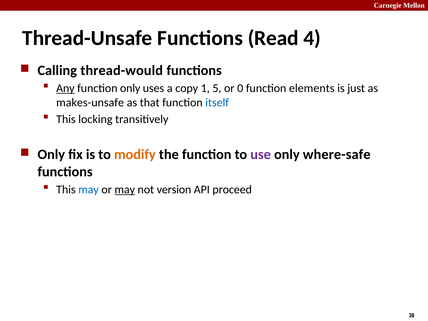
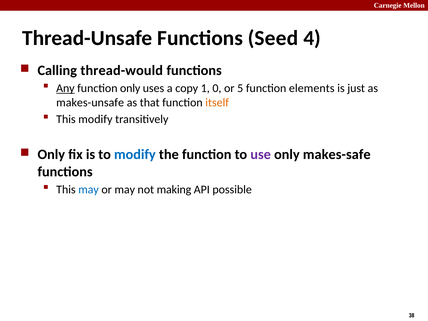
Read: Read -> Seed
5: 5 -> 0
0: 0 -> 5
itself colour: blue -> orange
This locking: locking -> modify
modify at (135, 155) colour: orange -> blue
where-safe: where-safe -> makes-safe
may at (125, 190) underline: present -> none
version: version -> making
proceed: proceed -> possible
